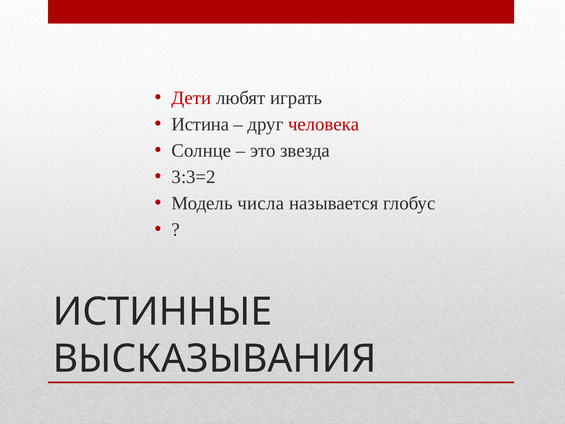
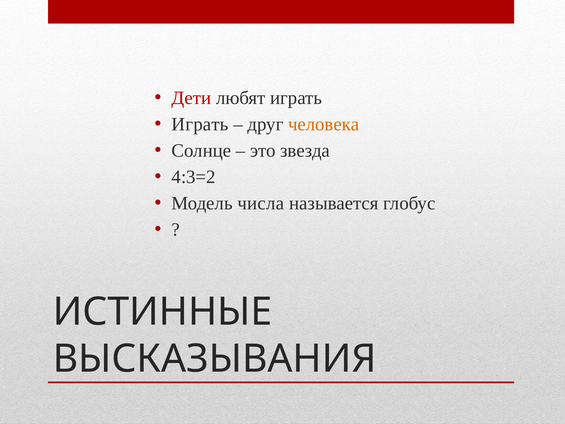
Истина at (200, 124): Истина -> Играть
человека colour: red -> orange
3:3=2: 3:3=2 -> 4:3=2
